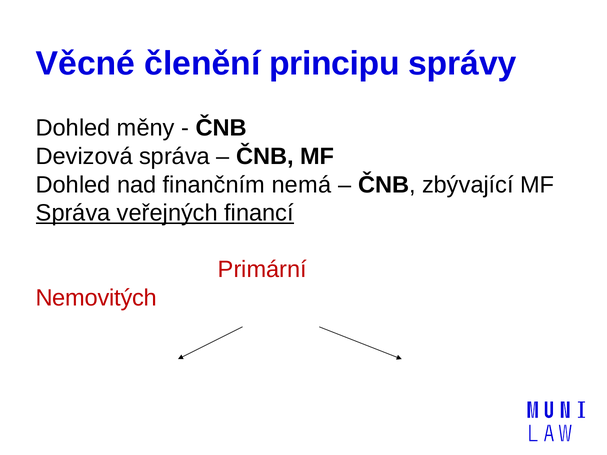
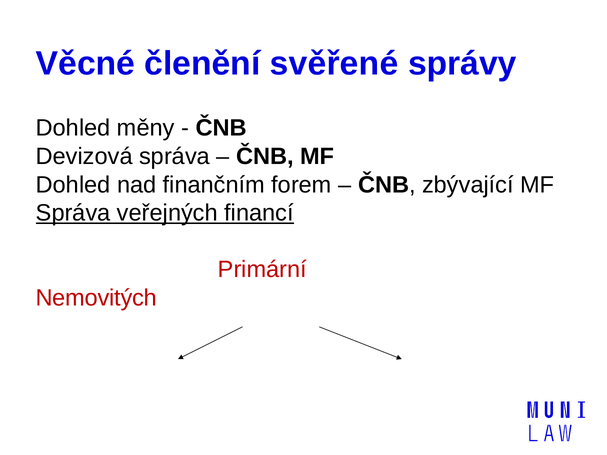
principu: principu -> svěřené
nemá: nemá -> forem
